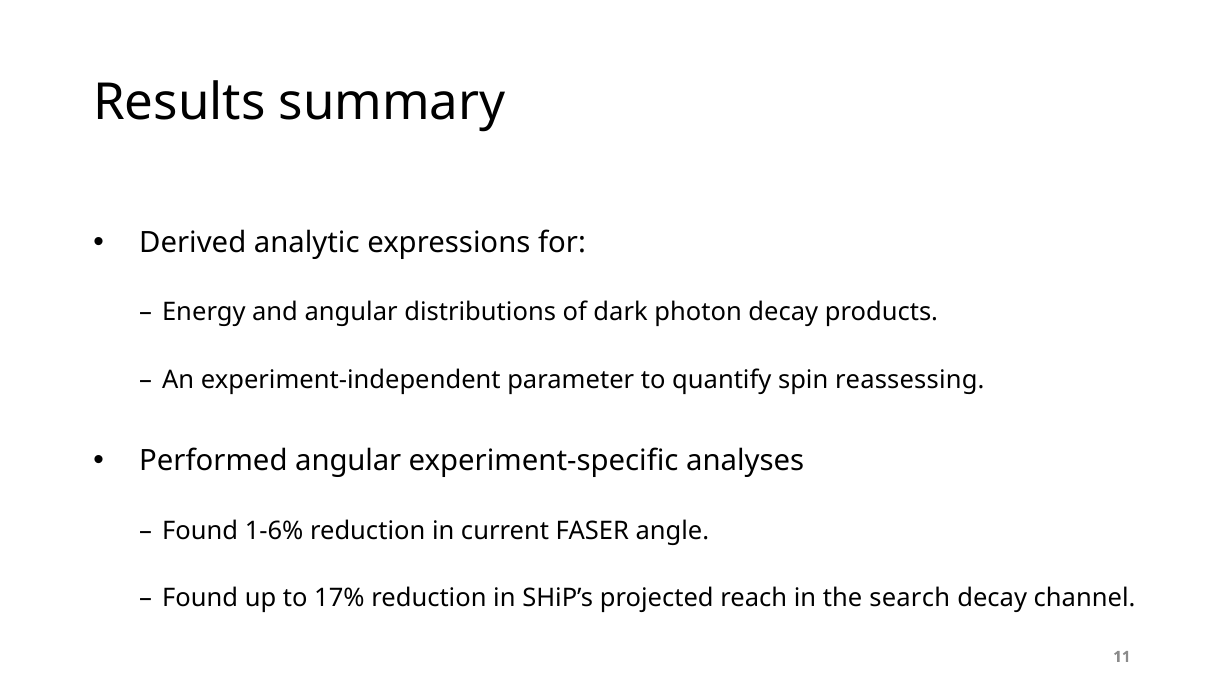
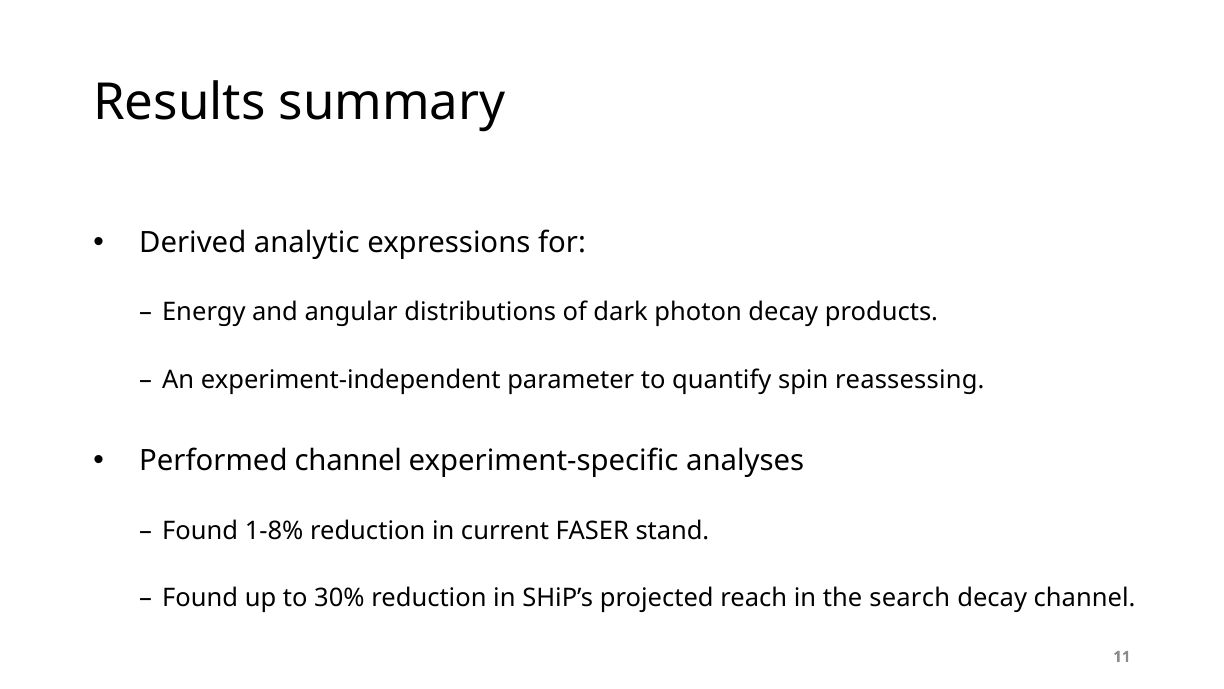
Performed angular: angular -> channel
1-6%: 1-6% -> 1-8%
angle: angle -> stand
17%: 17% -> 30%
